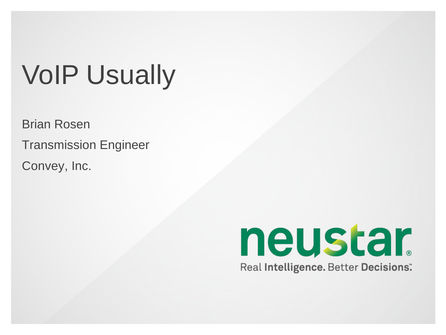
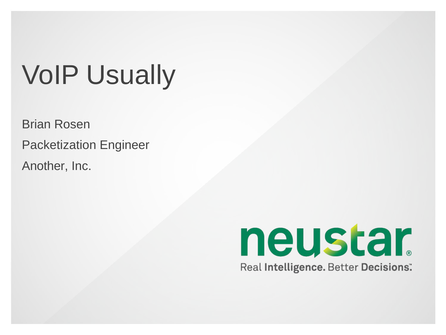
Transmission: Transmission -> Packetization
Convey: Convey -> Another
